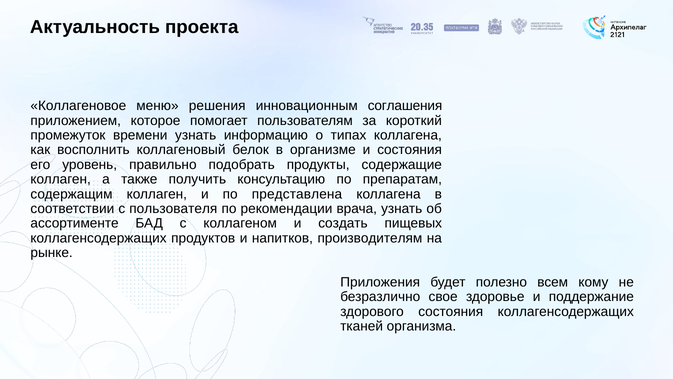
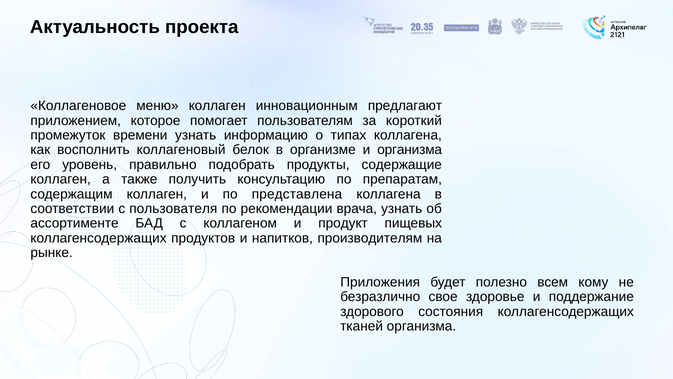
меню решения: решения -> коллаген
соглашения: соглашения -> предлагают
и состояния: состояния -> организма
создать: создать -> продукт
